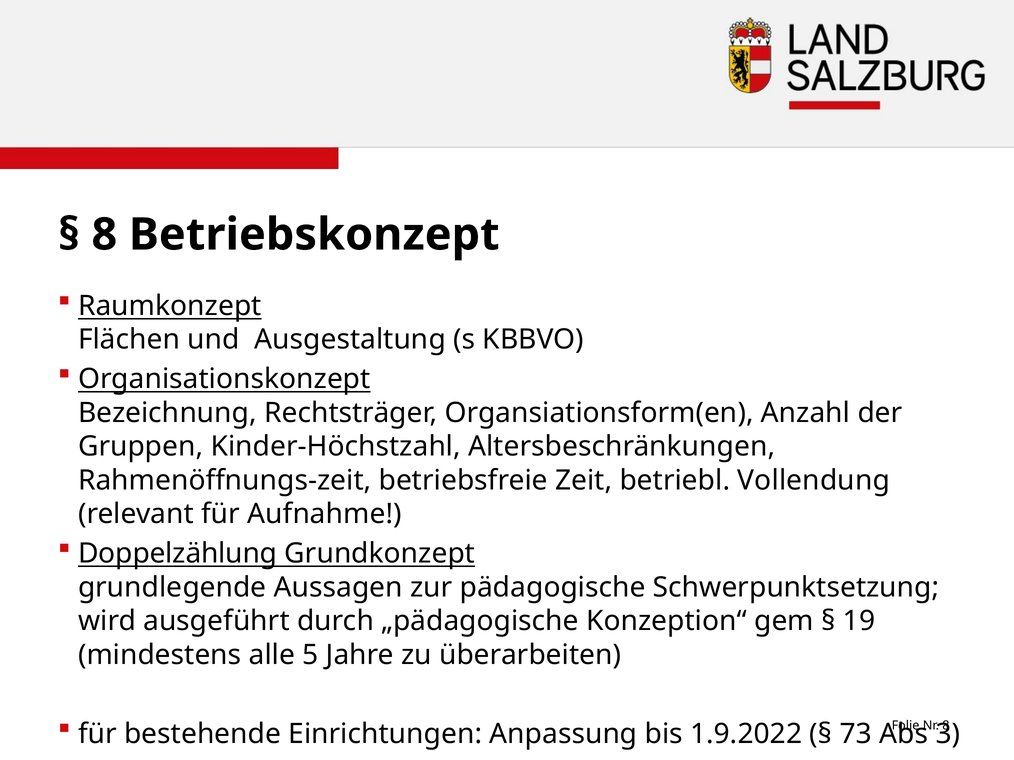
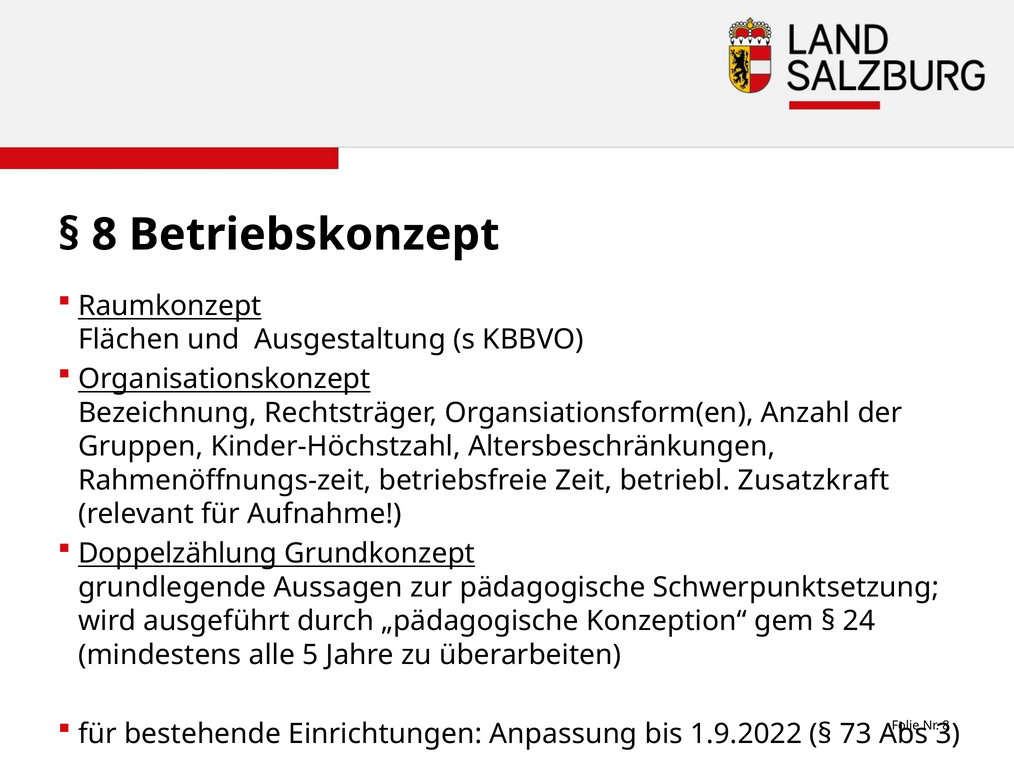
Vollendung: Vollendung -> Zusatzkraft
19: 19 -> 24
